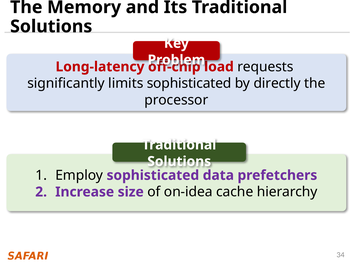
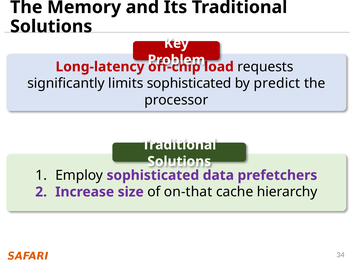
directly: directly -> predict
on-idea: on-idea -> on-that
